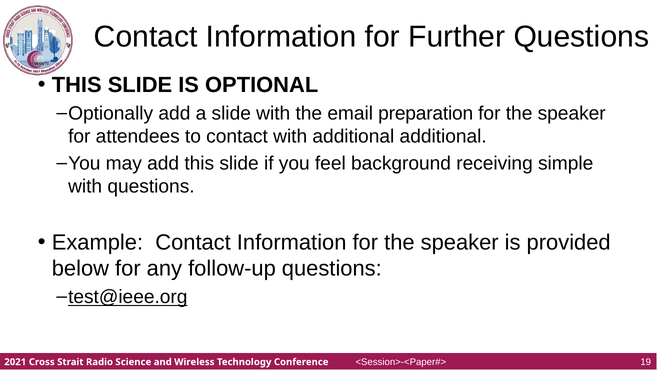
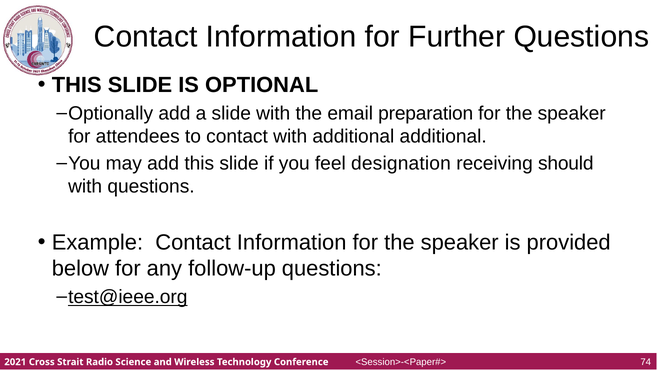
background: background -> designation
simple: simple -> should
19: 19 -> 74
